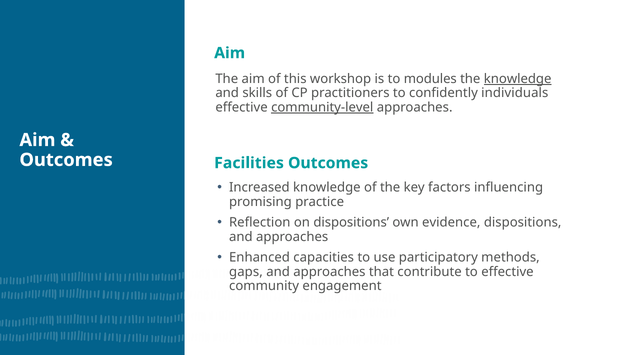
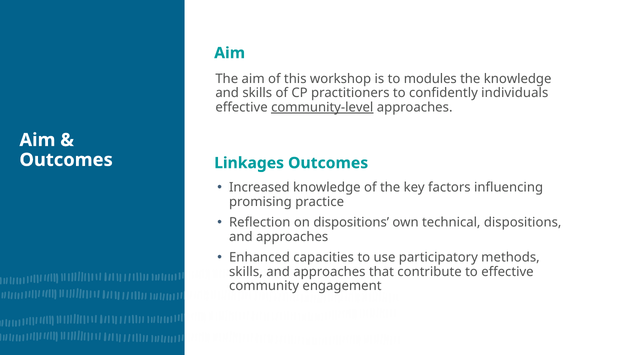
knowledge at (518, 79) underline: present -> none
Facilities: Facilities -> Linkages
evidence: evidence -> technical
gaps at (246, 271): gaps -> skills
